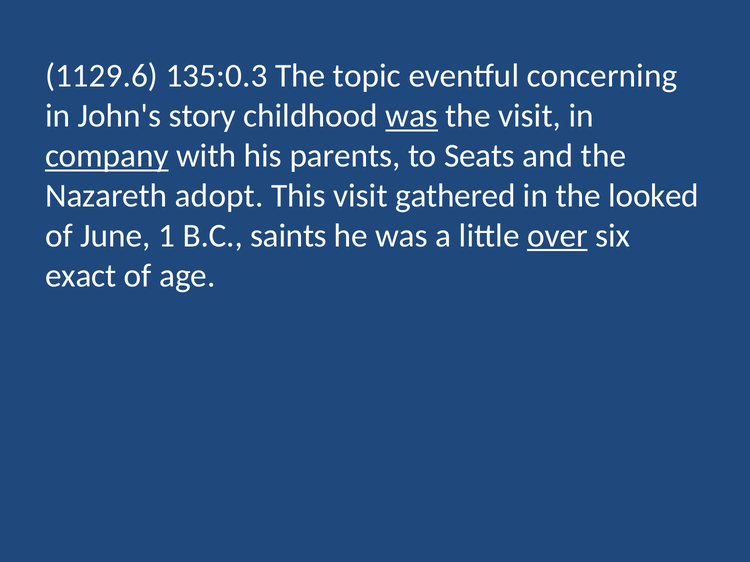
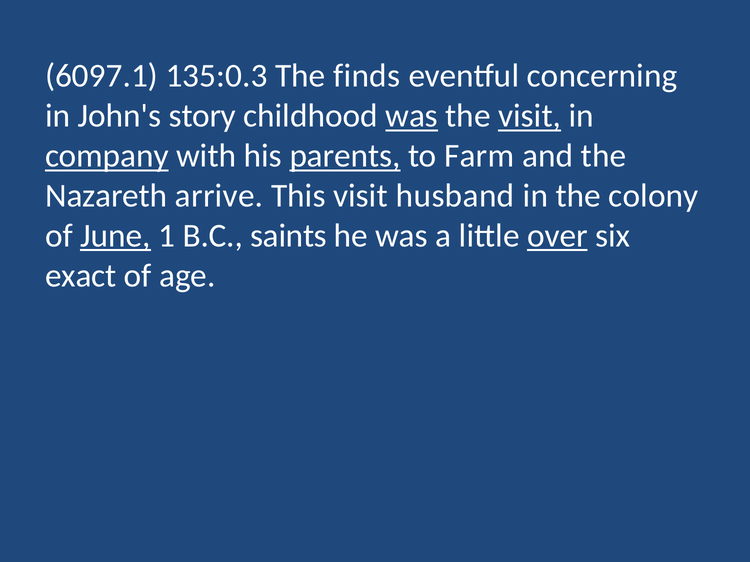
1129.6: 1129.6 -> 6097.1
topic: topic -> finds
visit at (530, 116) underline: none -> present
parents underline: none -> present
Seats: Seats -> Farm
adopt: adopt -> arrive
gathered: gathered -> husband
looked: looked -> colony
June underline: none -> present
